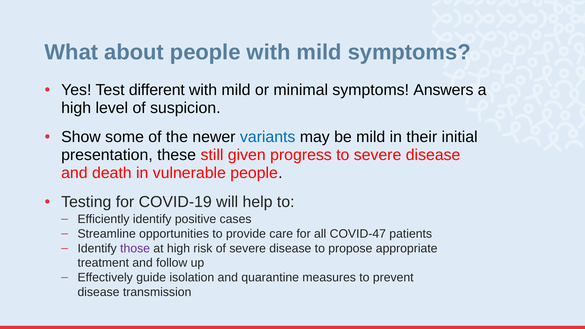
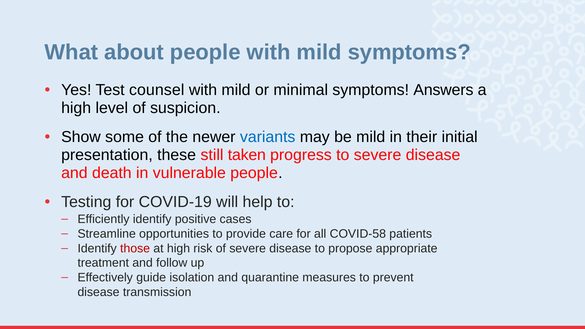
different: different -> counsel
given: given -> taken
COVID-47: COVID-47 -> COVID-58
those colour: purple -> red
